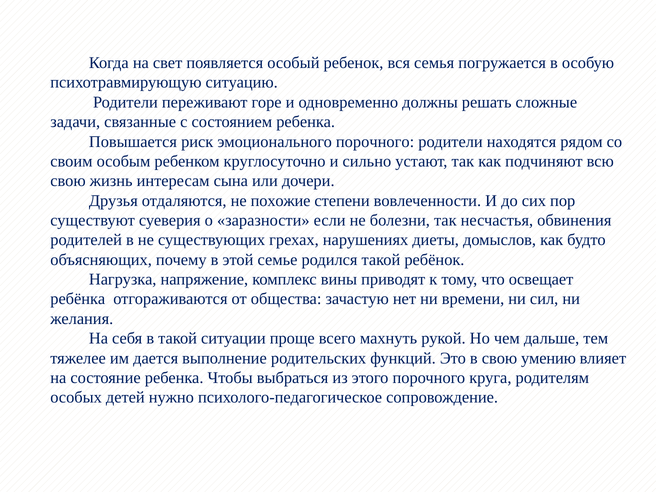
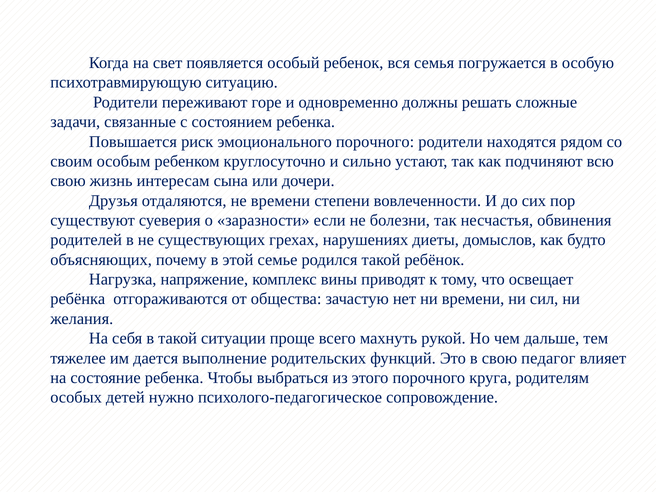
не похожие: похожие -> времени
умению: умению -> педагог
